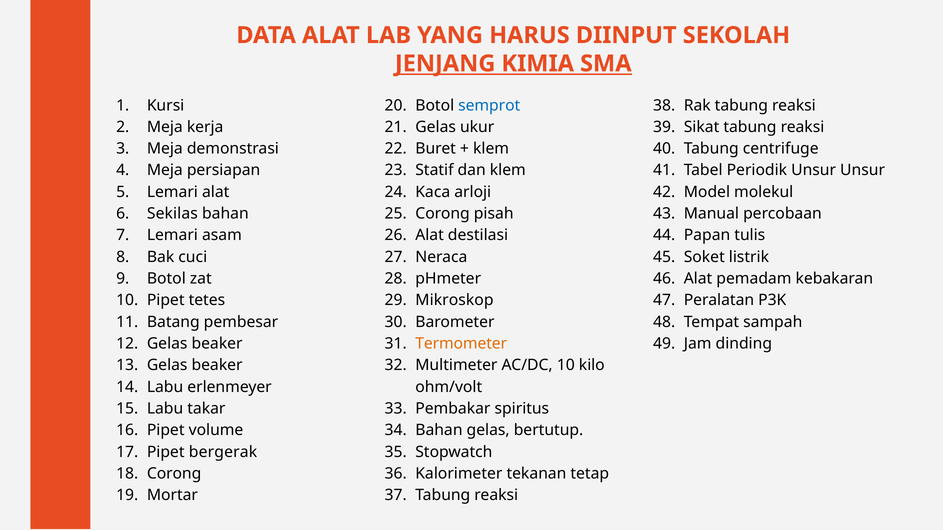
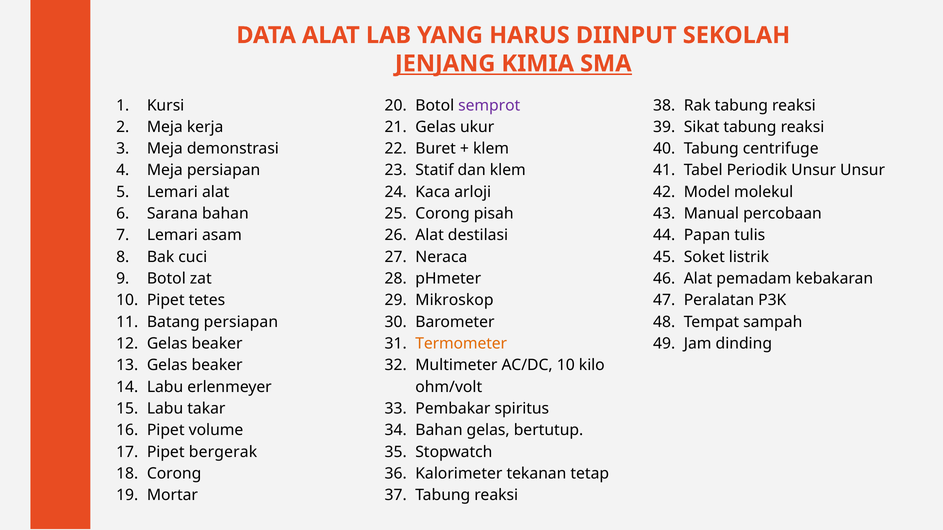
semprot colour: blue -> purple
Sekilas: Sekilas -> Sarana
Batang pembesar: pembesar -> persiapan
